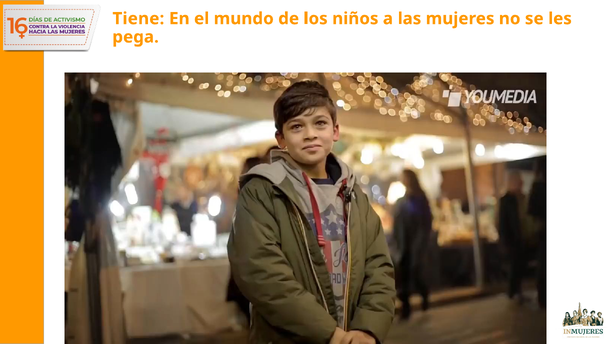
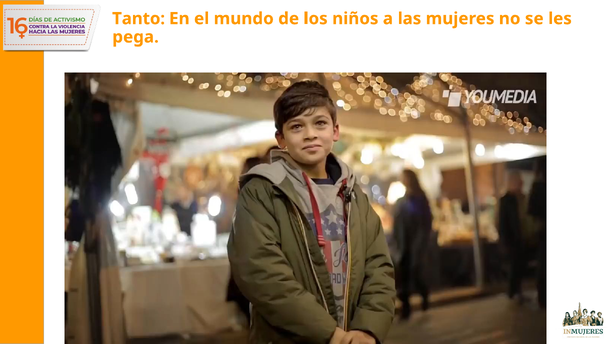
Tiene: Tiene -> Tanto
